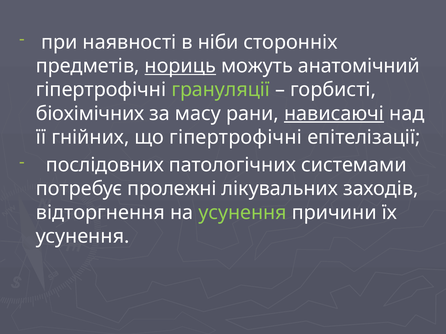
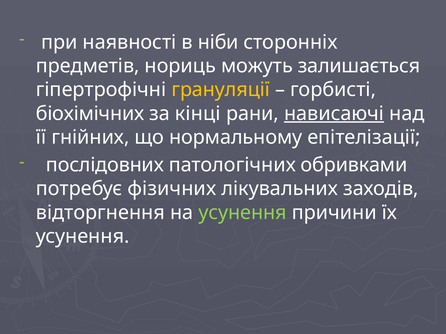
нориць underline: present -> none
анатомічний: анатомічний -> залишається
грануляції colour: light green -> yellow
масу: масу -> кінці
що гіпертрофічні: гіпертрофічні -> нормальному
системами: системами -> обривками
пролежні: пролежні -> фізичних
